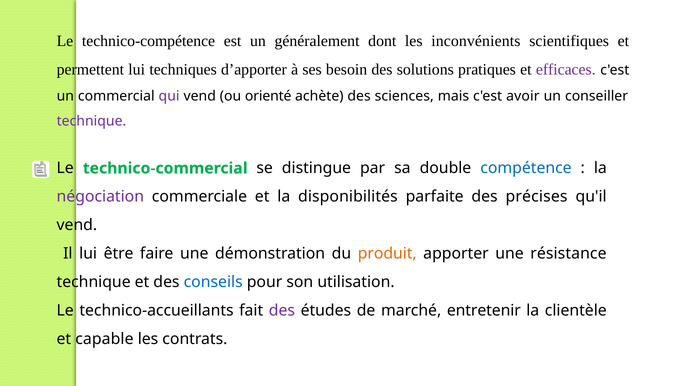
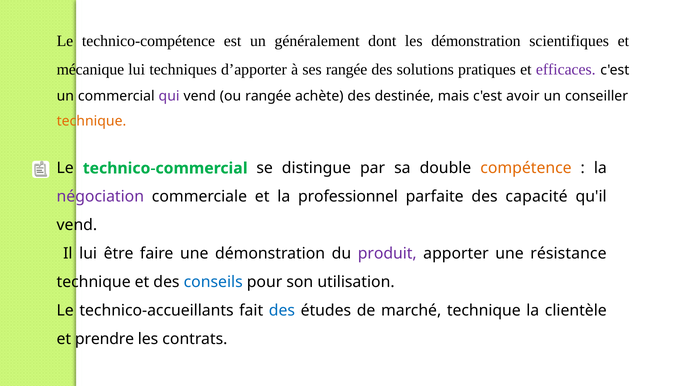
les inconvénients: inconvénients -> démonstration
permettent: permettent -> mécanique
ses besoin: besoin -> rangée
ou orienté: orienté -> rangée
sciences: sciences -> destinée
technique at (91, 121) colour: purple -> orange
compétence colour: blue -> orange
disponibilités: disponibilités -> professionnel
précises: précises -> capacité
produit colour: orange -> purple
des at (282, 311) colour: purple -> blue
marché entretenir: entretenir -> technique
capable: capable -> prendre
